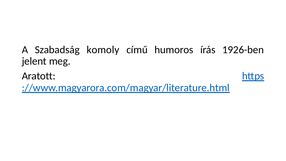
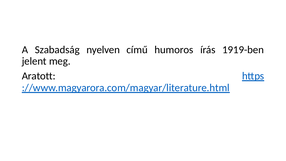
komoly: komoly -> nyelven
1926-ben: 1926-ben -> 1919-ben
